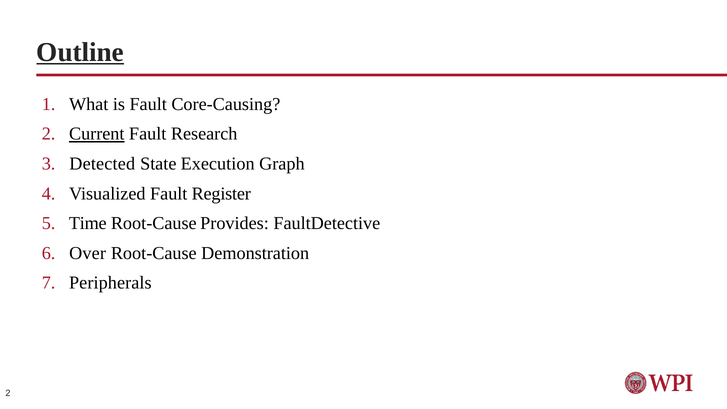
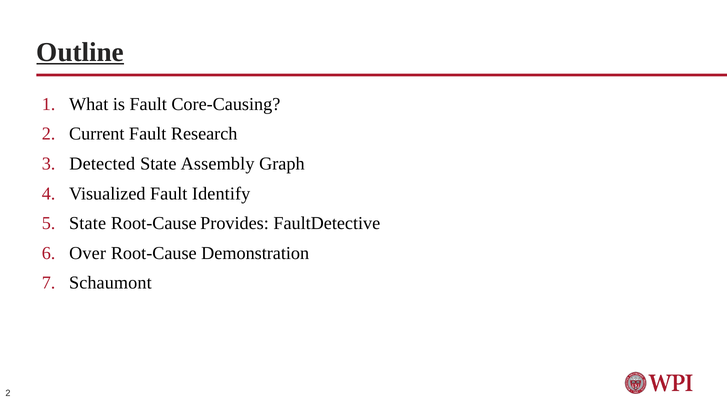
Current underline: present -> none
Execution: Execution -> Assembly
Register: Register -> Identify
Time at (88, 223): Time -> State
Peripherals: Peripherals -> Schaumont
